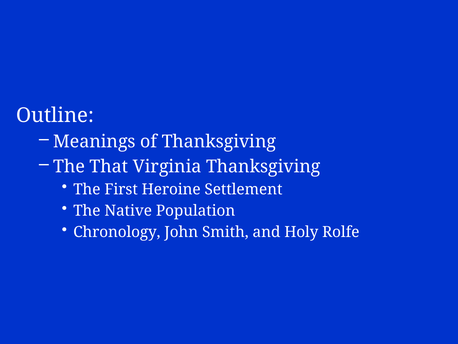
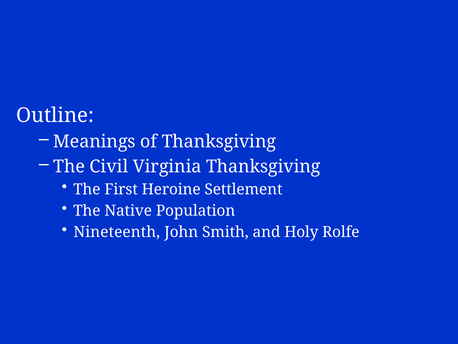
That: That -> Civil
Chronology: Chronology -> Nineteenth
